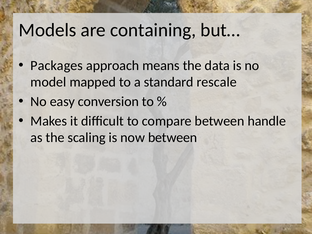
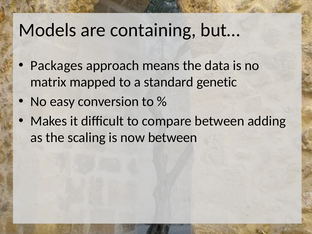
model: model -> matrix
rescale: rescale -> genetic
handle: handle -> adding
